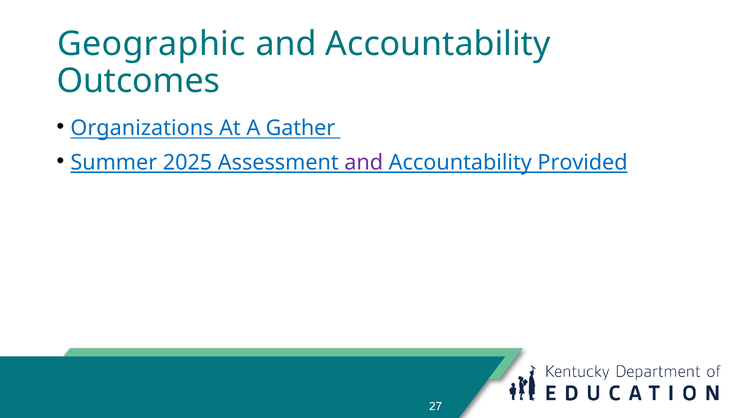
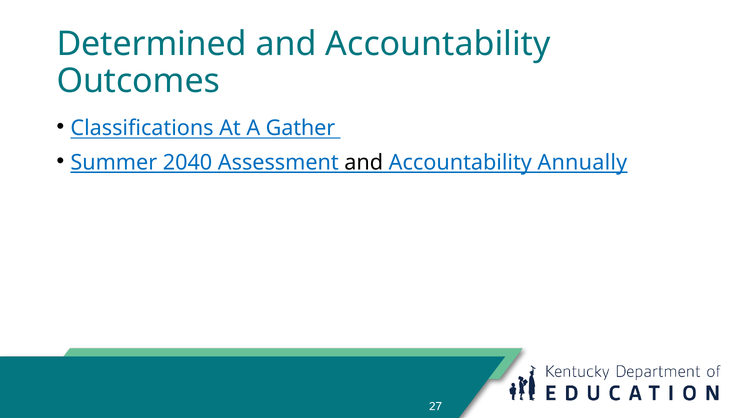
Geographic: Geographic -> Determined
Organizations: Organizations -> Classifications
2025: 2025 -> 2040
and at (364, 162) colour: purple -> black
Provided: Provided -> Annually
